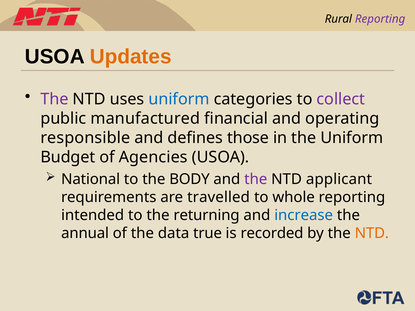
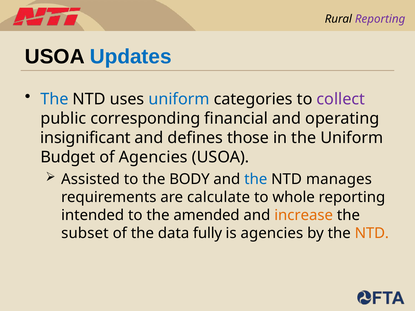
Updates colour: orange -> blue
The at (54, 99) colour: purple -> blue
manufactured: manufactured -> corresponding
responsible: responsible -> insignificant
National: National -> Assisted
the at (256, 179) colour: purple -> blue
applicant: applicant -> manages
travelled: travelled -> calculate
returning: returning -> amended
increase colour: blue -> orange
annual: annual -> subset
true: true -> fully
is recorded: recorded -> agencies
